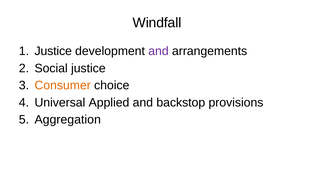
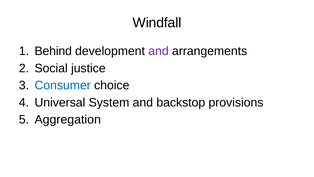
Justice at (53, 51): Justice -> Behind
Consumer colour: orange -> blue
Applied: Applied -> System
